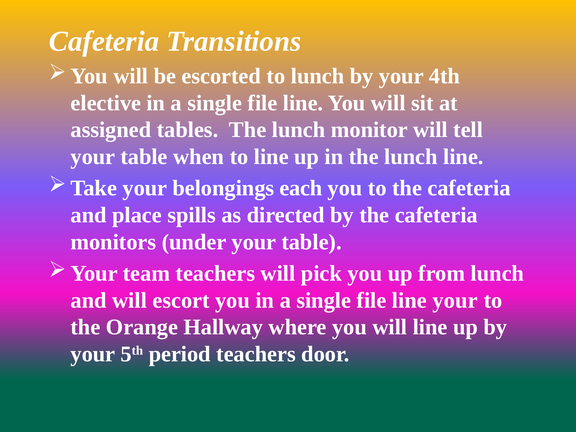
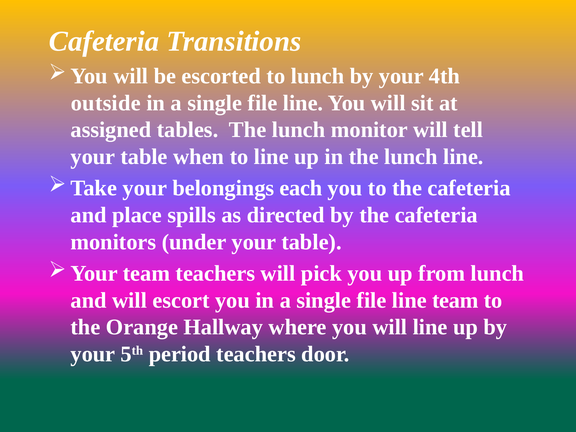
elective: elective -> outside
line your: your -> team
